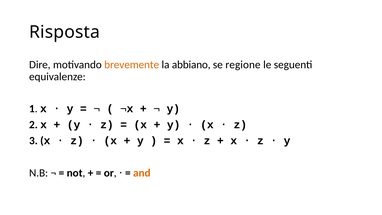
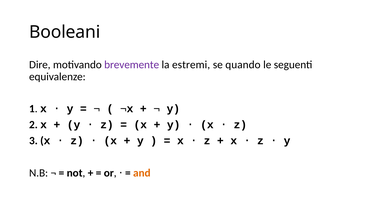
Risposta: Risposta -> Booleani
brevemente colour: orange -> purple
abbiano: abbiano -> estremi
regione: regione -> quando
